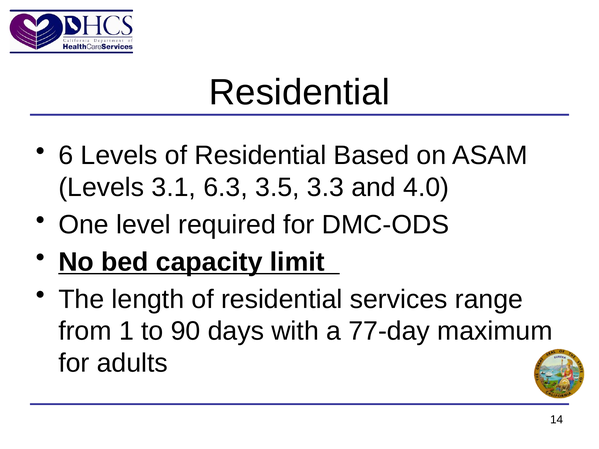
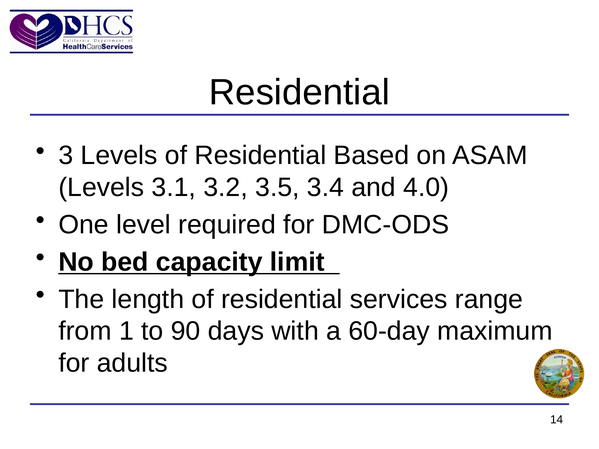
6: 6 -> 3
6.3: 6.3 -> 3.2
3.3: 3.3 -> 3.4
77-day: 77-day -> 60-day
